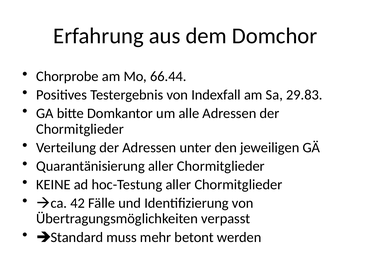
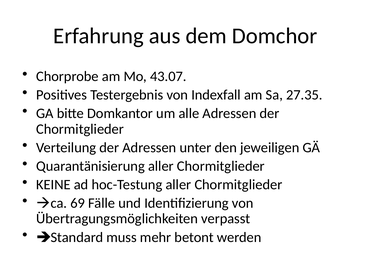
66.44: 66.44 -> 43.07
29.83: 29.83 -> 27.35
42: 42 -> 69
